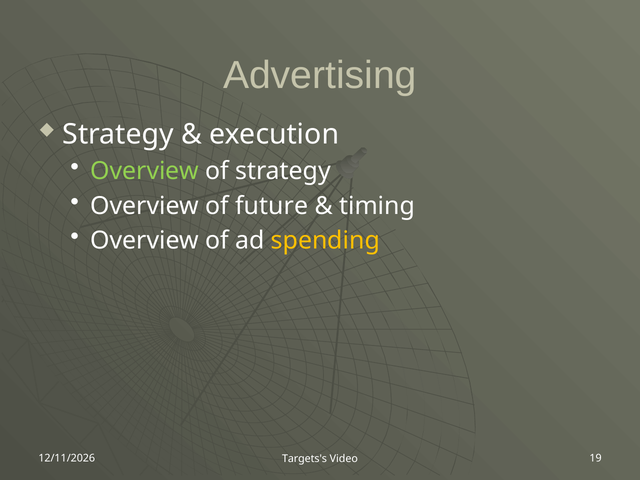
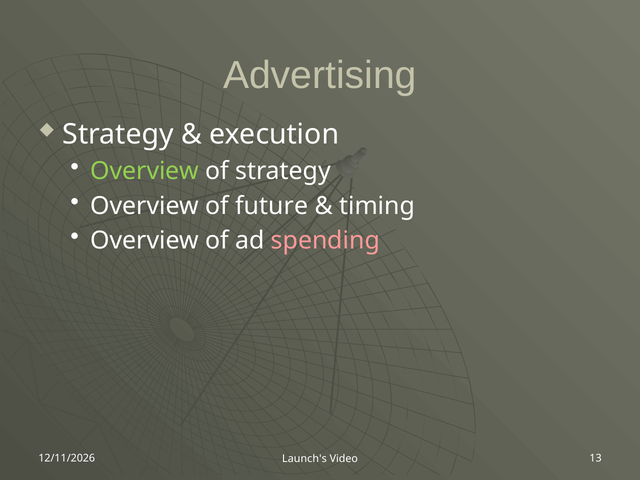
spending colour: yellow -> pink
Targets's: Targets's -> Launch's
19: 19 -> 13
